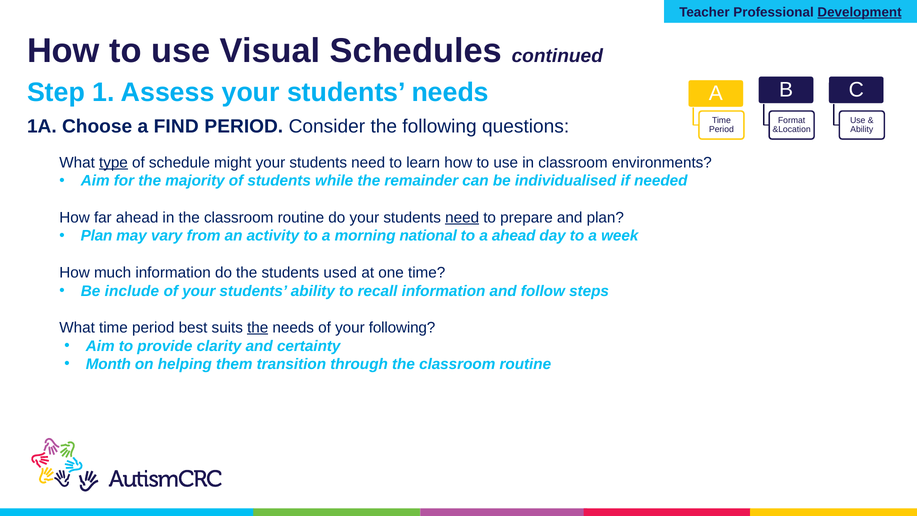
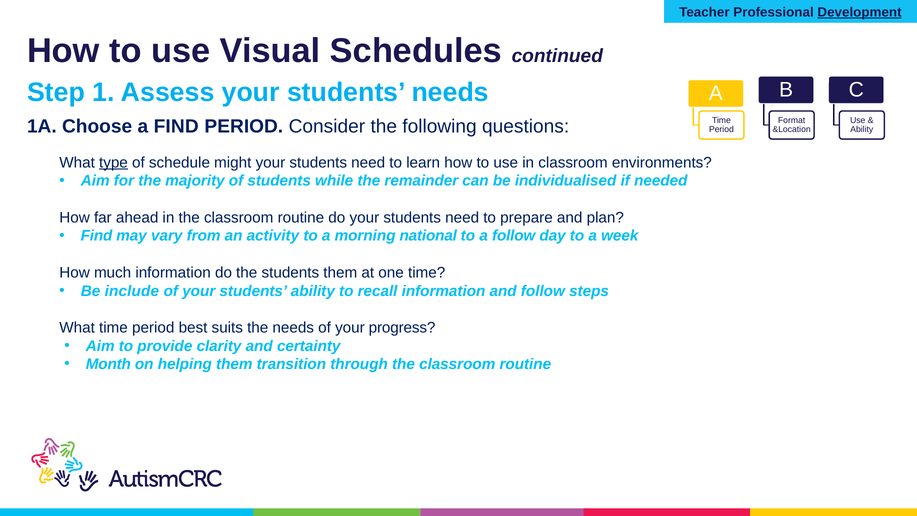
need at (462, 218) underline: present -> none
Plan at (97, 236): Plan -> Find
a ahead: ahead -> follow
students used: used -> them
the at (258, 328) underline: present -> none
your following: following -> progress
